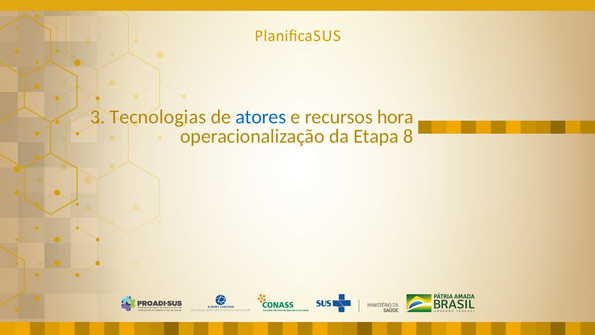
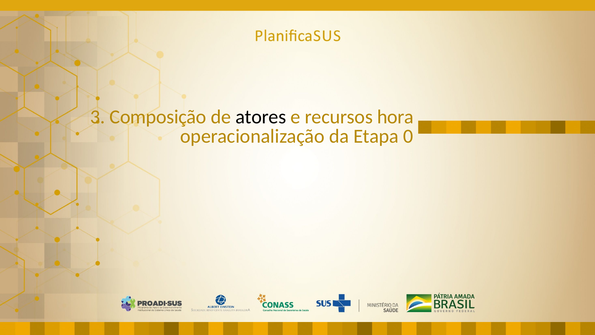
Tecnologias: Tecnologias -> Composição
atores colour: blue -> black
8: 8 -> 0
